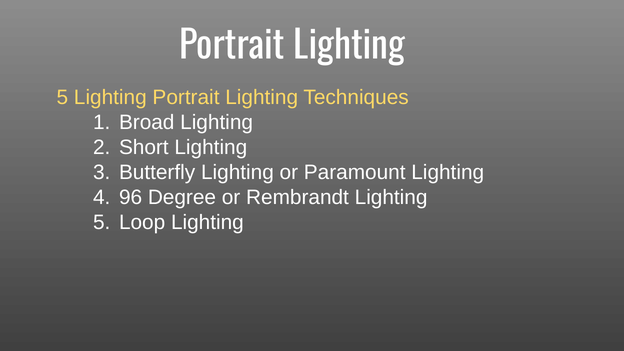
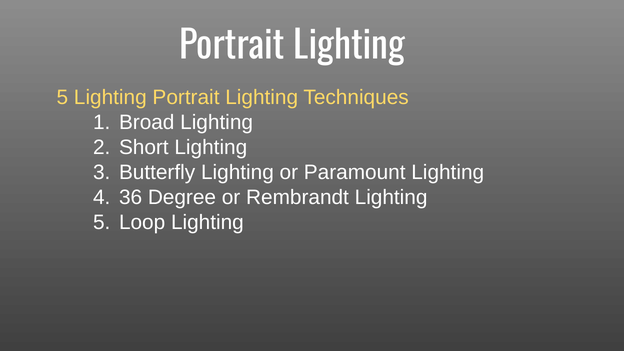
96: 96 -> 36
